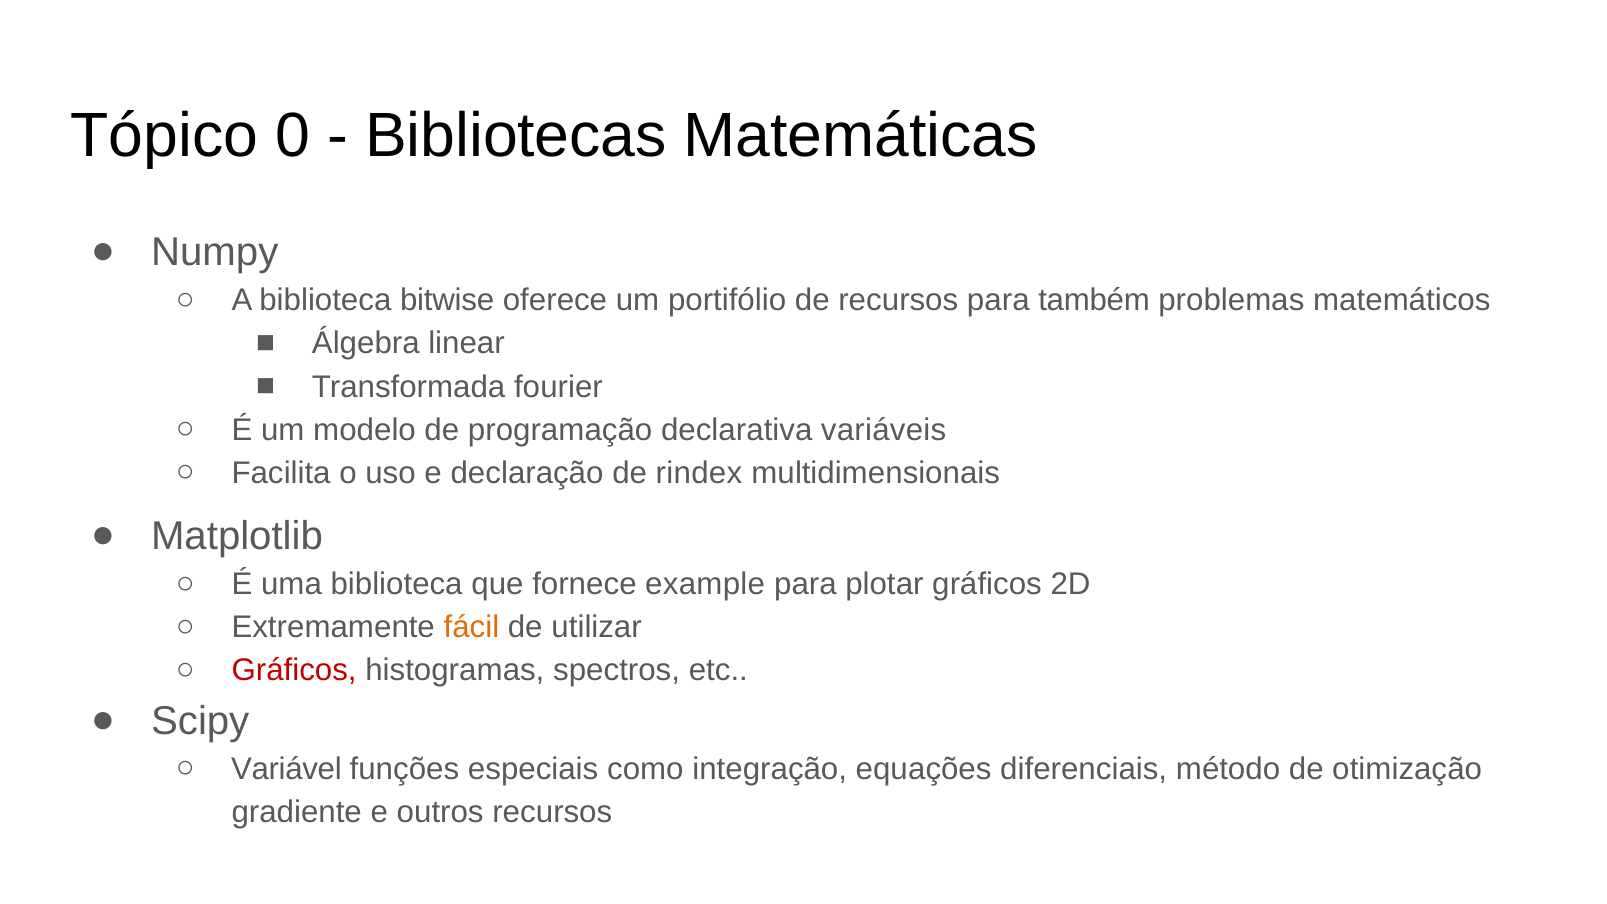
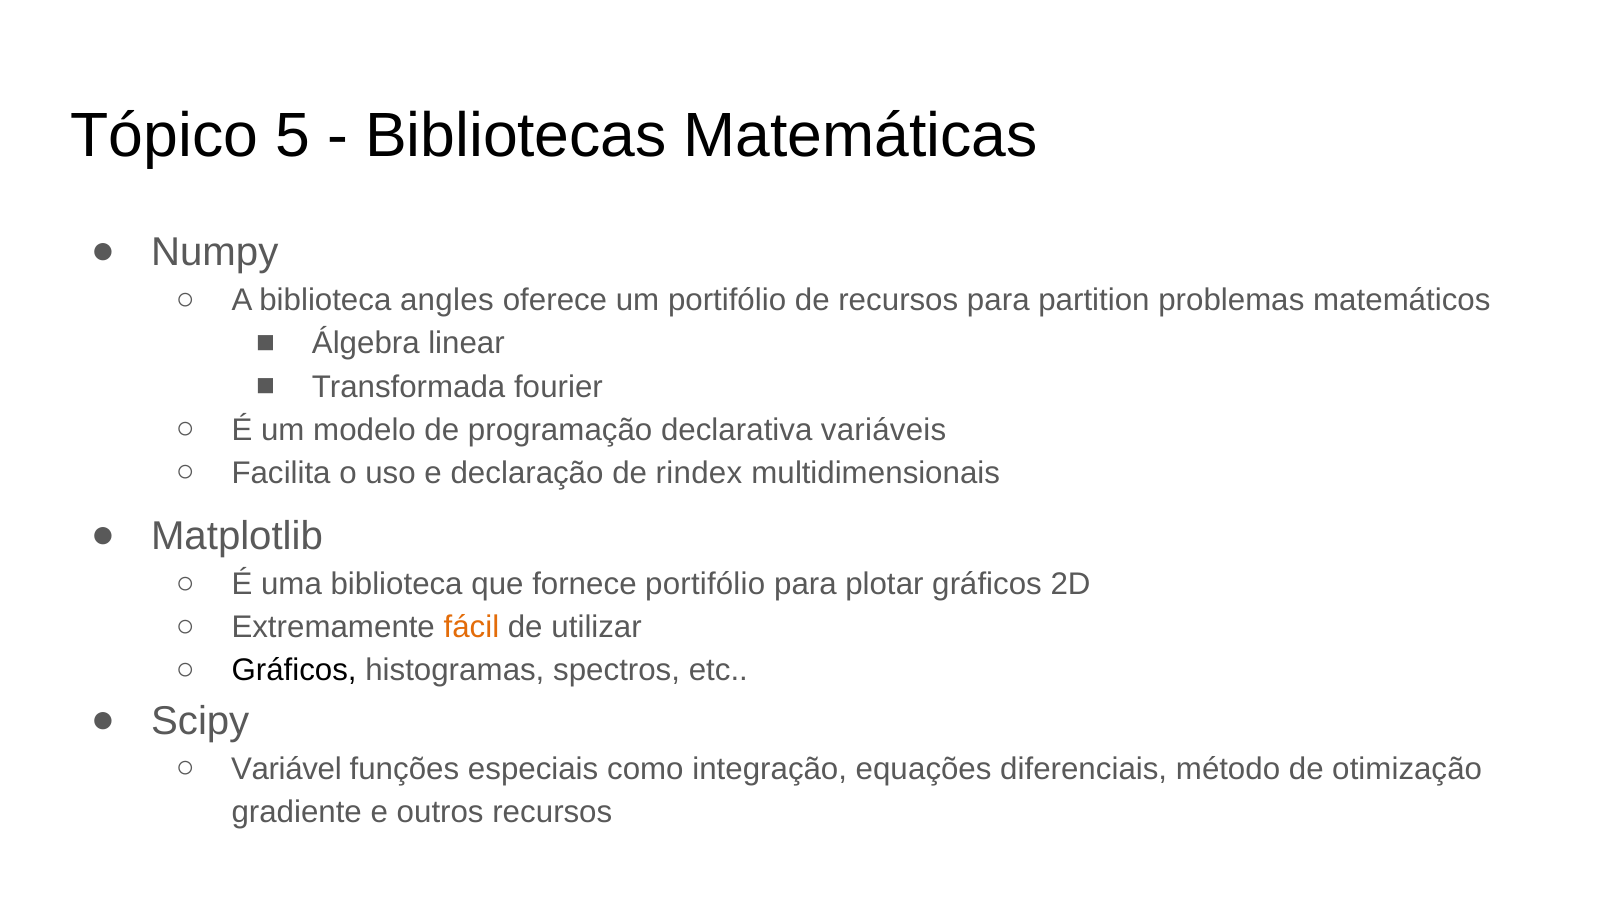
0: 0 -> 5
bitwise: bitwise -> angles
também: também -> partition
fornece example: example -> portifólio
Gráficos at (294, 671) colour: red -> black
